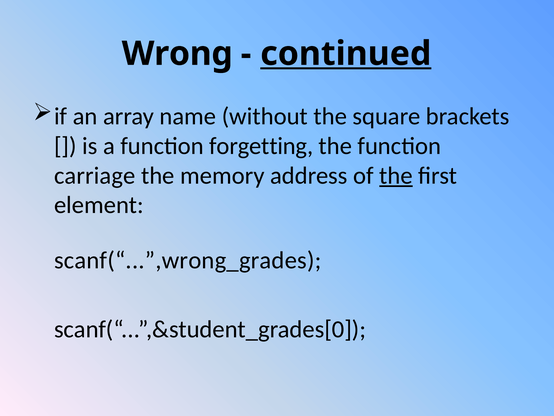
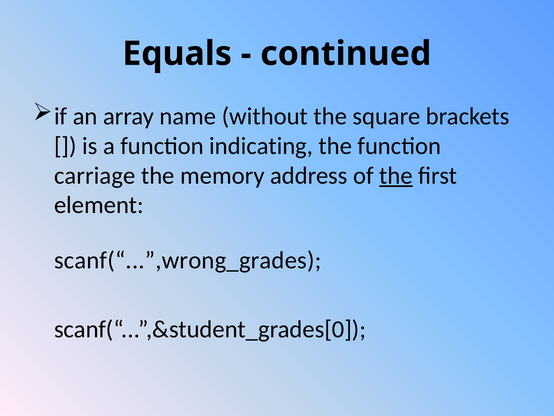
Wrong: Wrong -> Equals
continued underline: present -> none
forgetting: forgetting -> indicating
